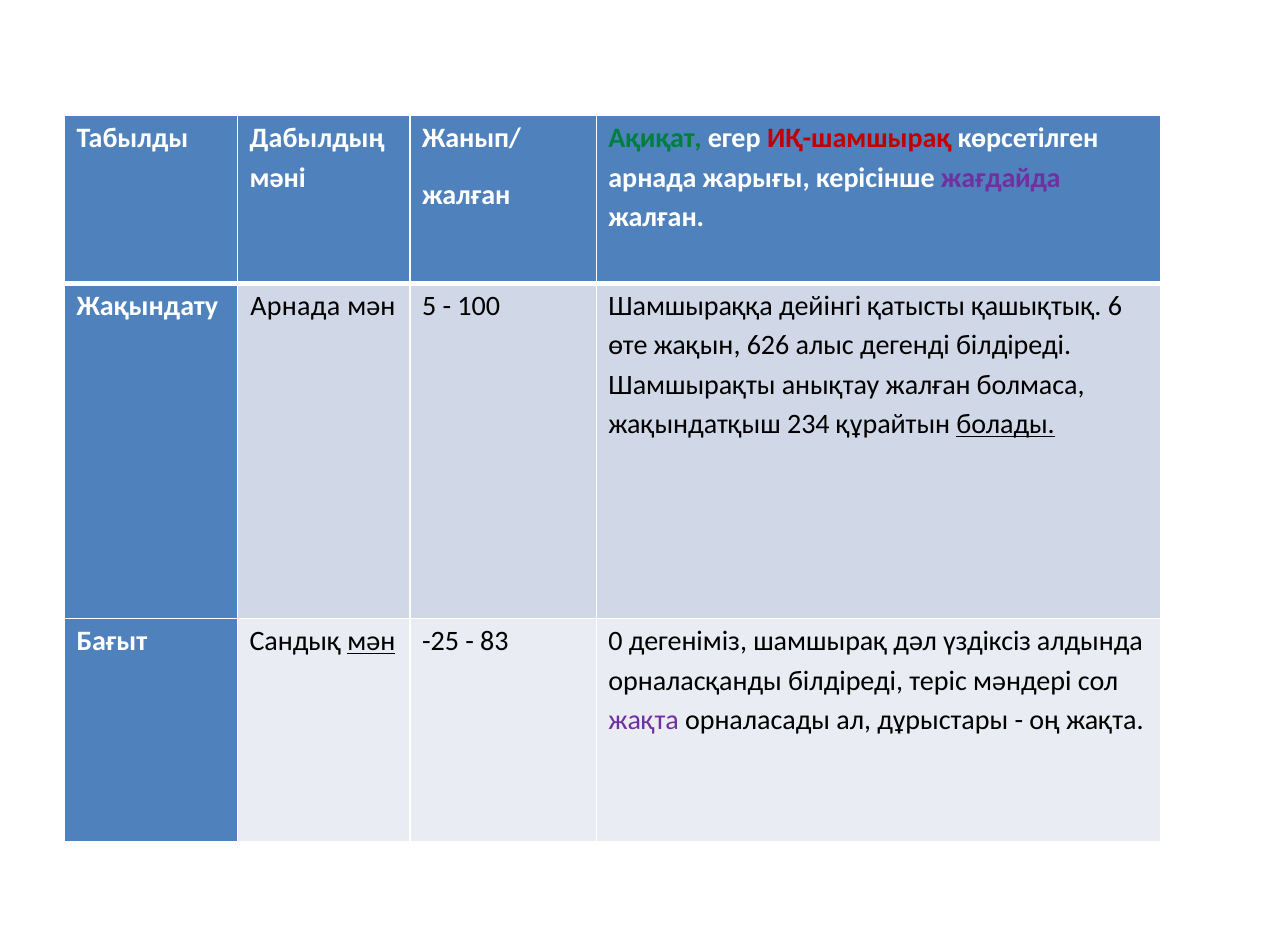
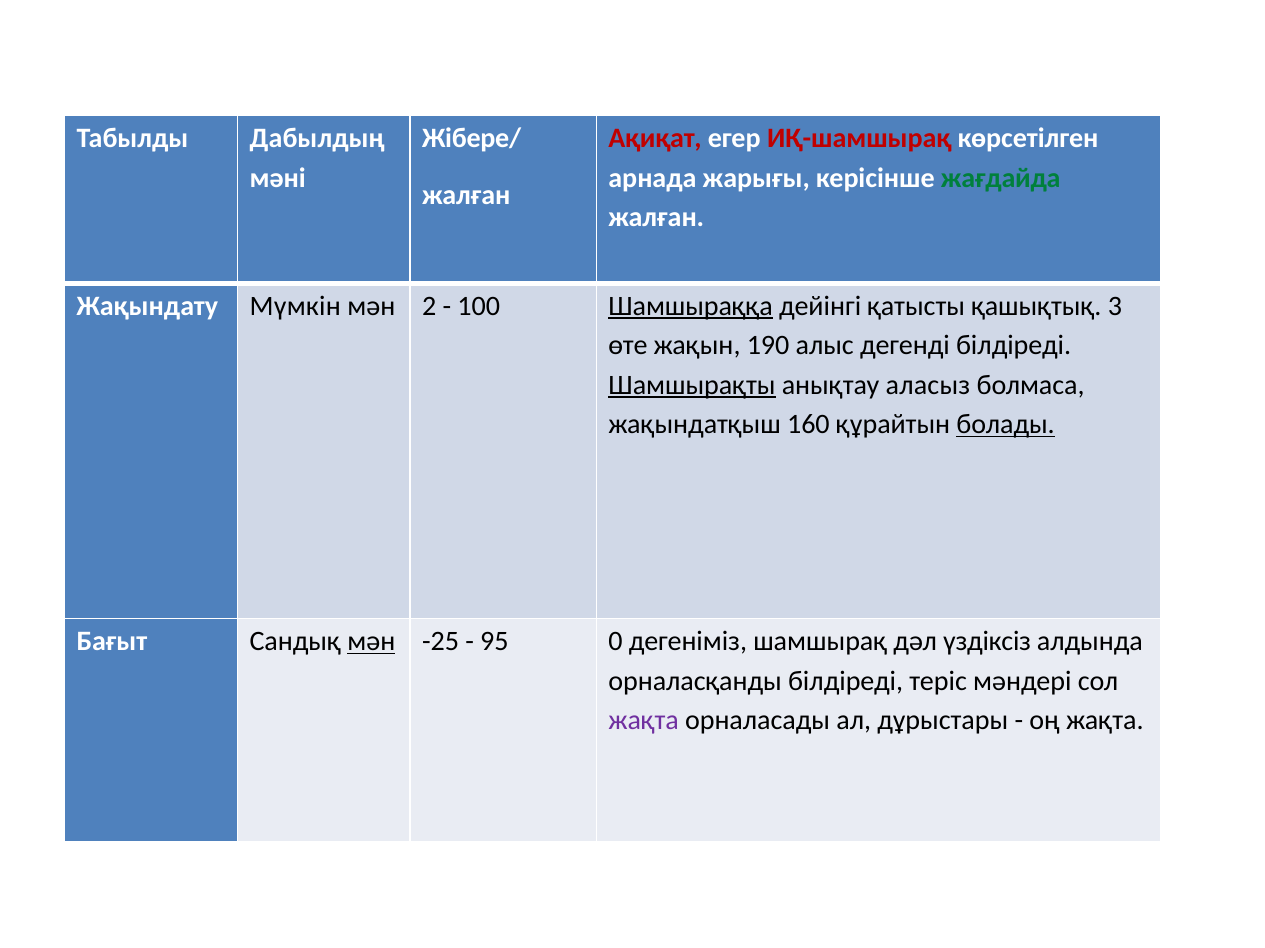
Жанып/: Жанып/ -> Жібере/
Ақиқат colour: green -> red
жағдайда colour: purple -> green
Жақындату Арнада: Арнада -> Мүмкін
5: 5 -> 2
Шамшыраққа underline: none -> present
6: 6 -> 3
626: 626 -> 190
Шамшырақты underline: none -> present
анықтау жалған: жалған -> аласыз
234: 234 -> 160
83: 83 -> 95
